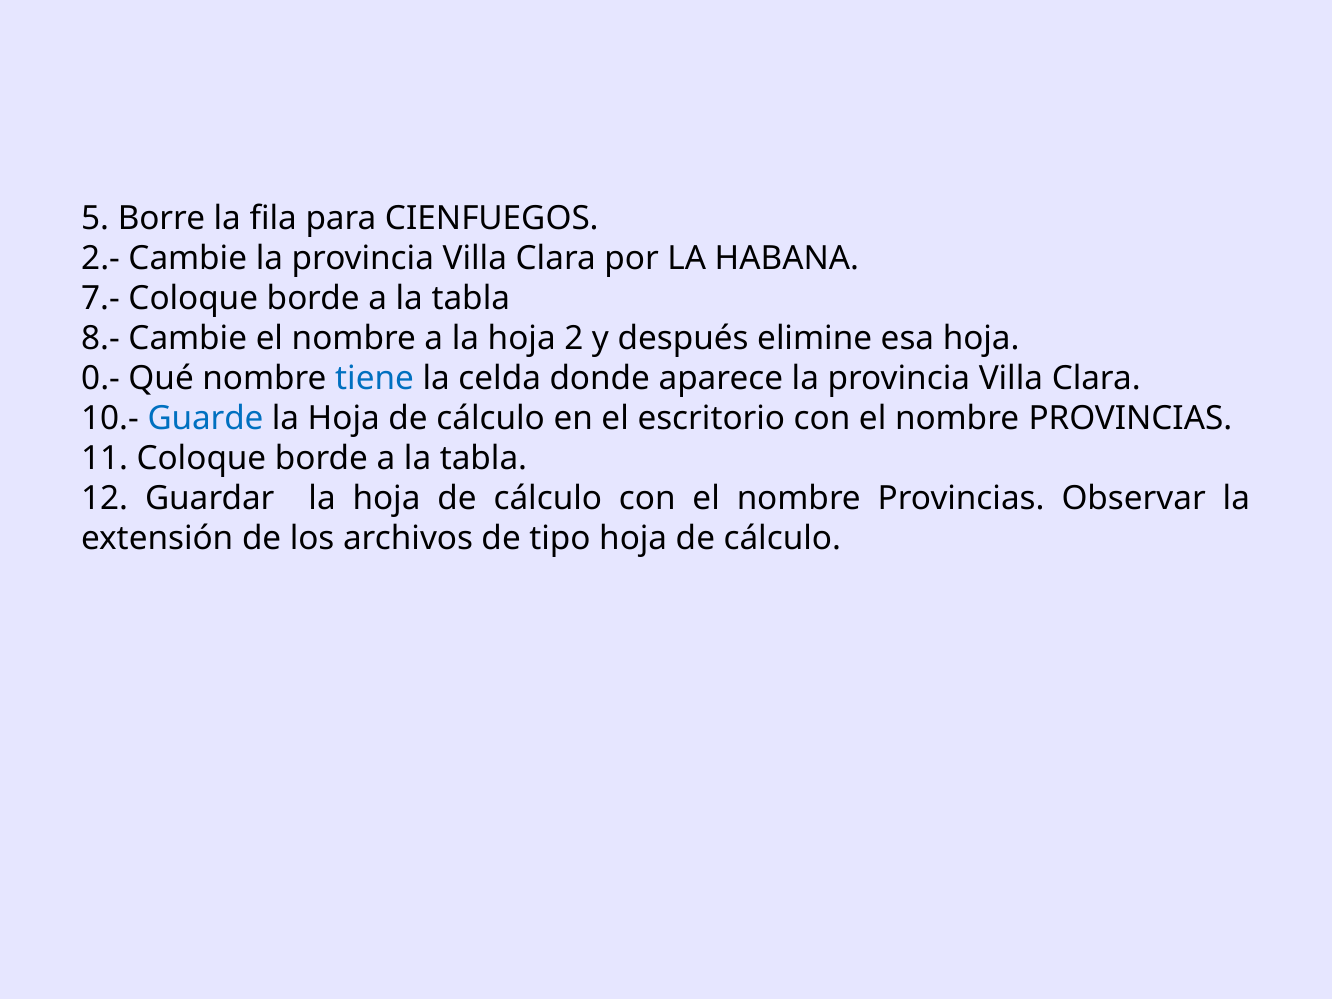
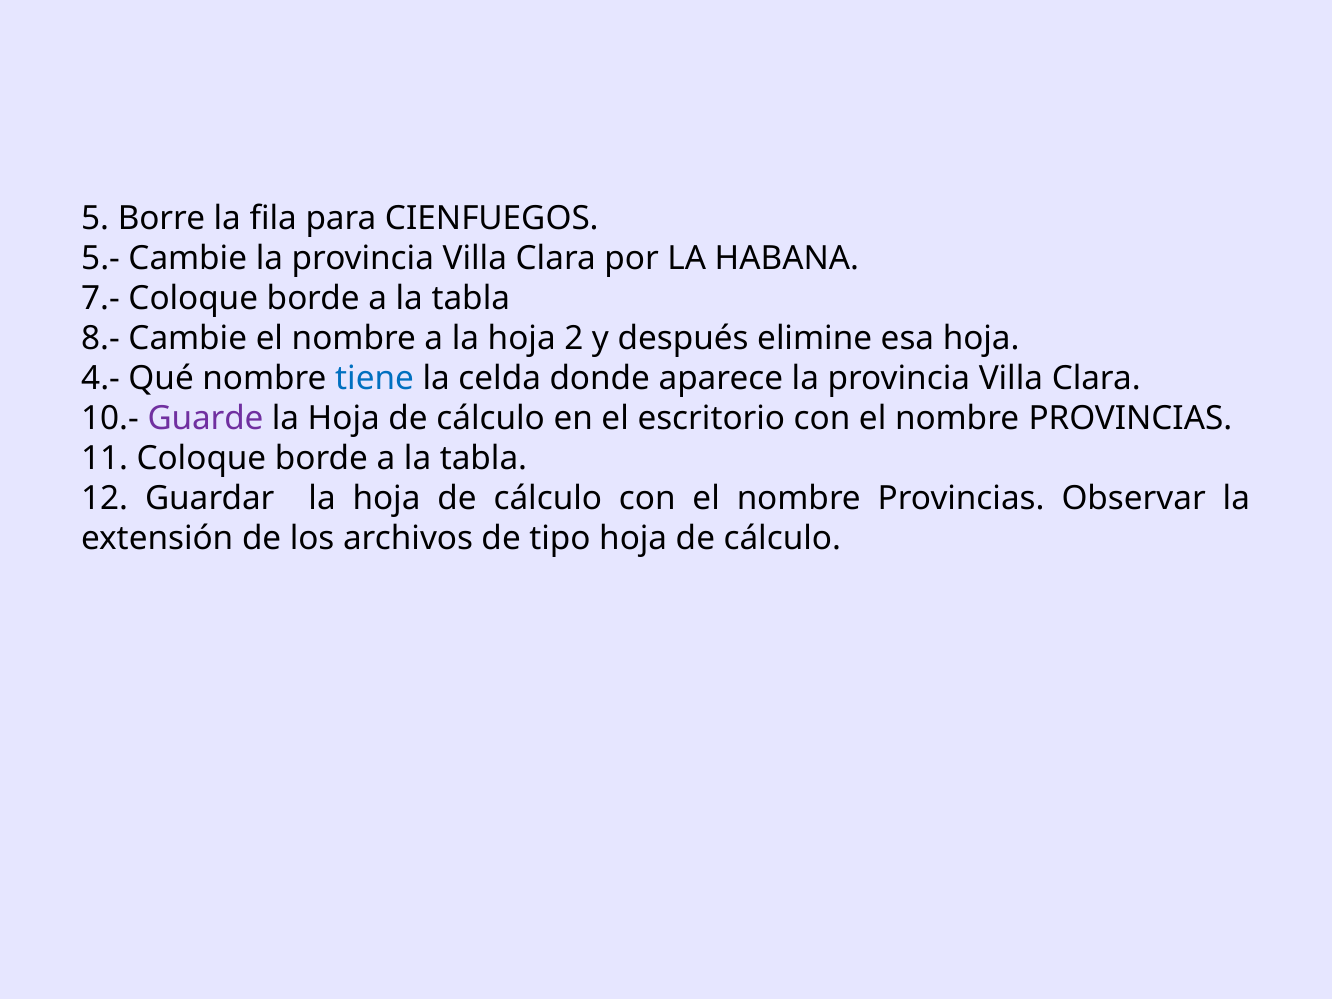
2.-: 2.- -> 5.-
0.-: 0.- -> 4.-
Guarde colour: blue -> purple
